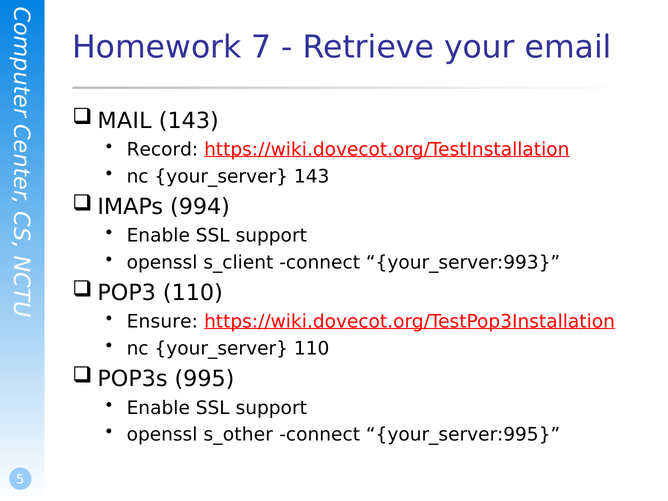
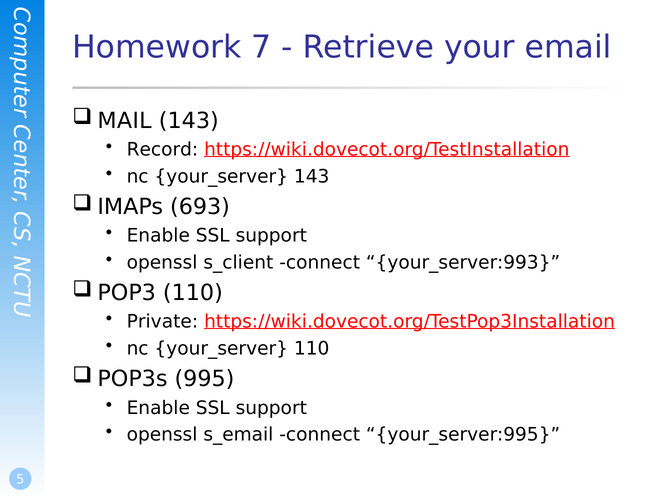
994: 994 -> 693
Ensure: Ensure -> Private
s_other: s_other -> s_email
